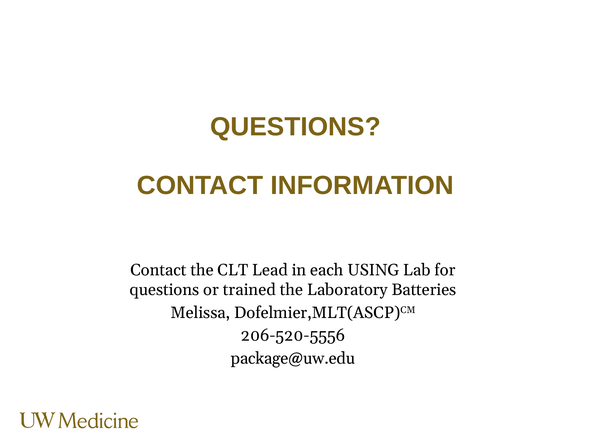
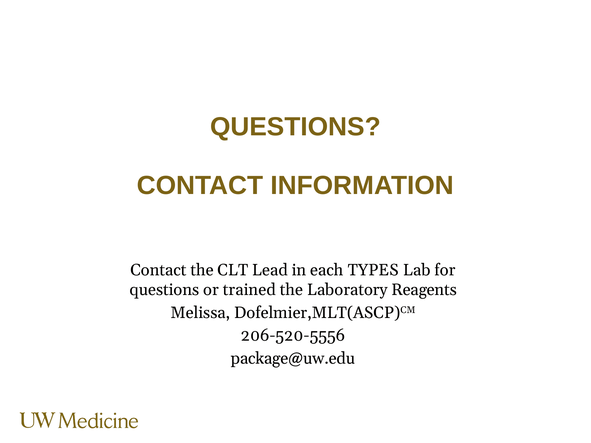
USING: USING -> TYPES
Batteries: Batteries -> Reagents
